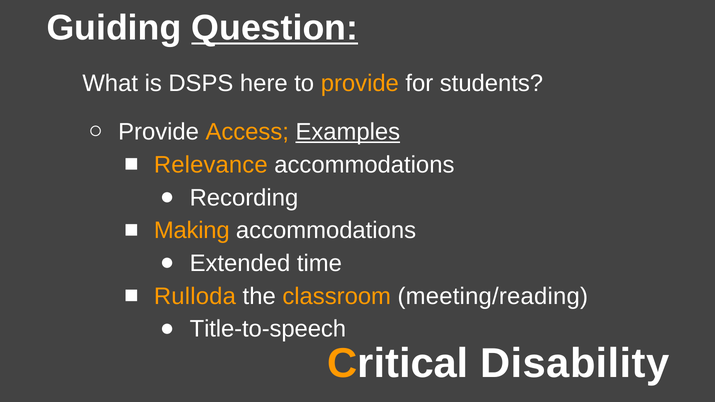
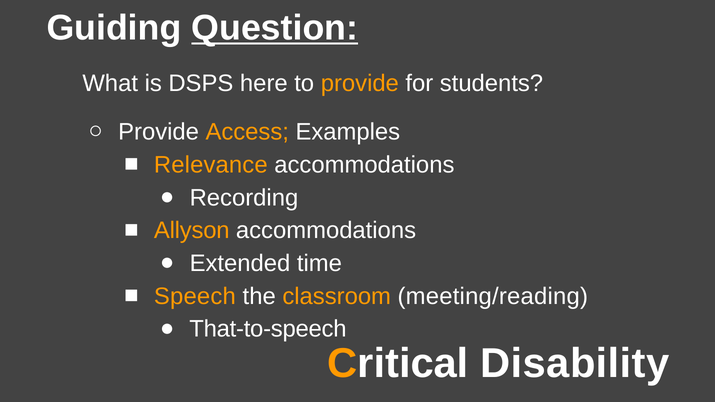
Examples underline: present -> none
Making: Making -> Allyson
Rulloda: Rulloda -> Speech
Title-to-speech: Title-to-speech -> That-to-speech
